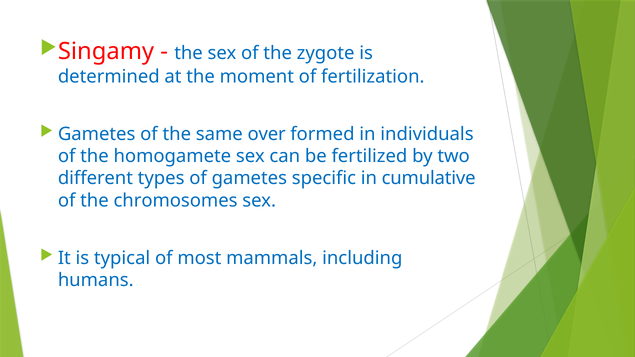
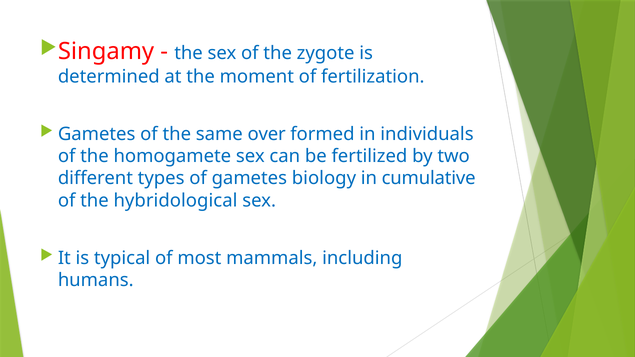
specific: specific -> biology
chromosomes: chromosomes -> hybridological
